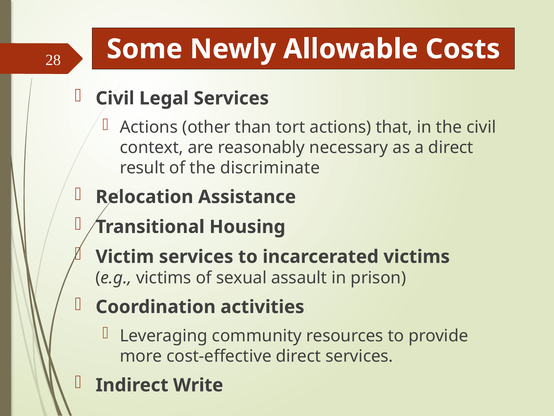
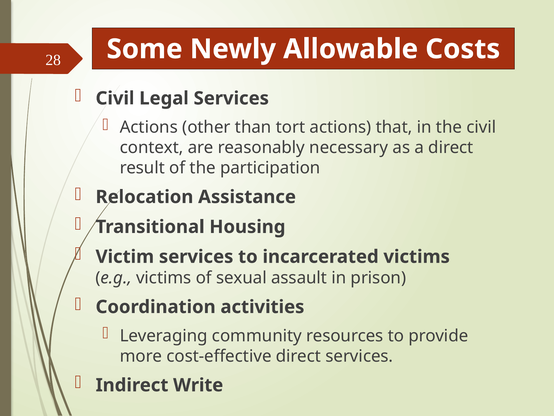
discriminate: discriminate -> participation
